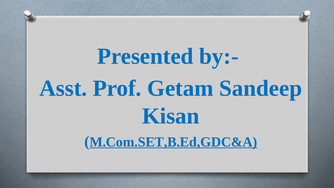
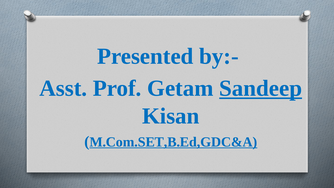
Sandeep underline: none -> present
